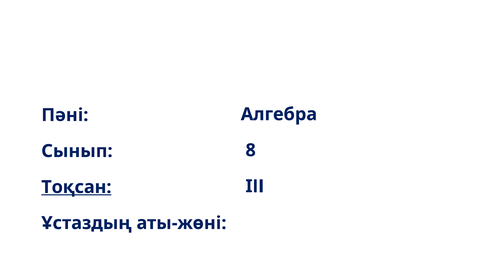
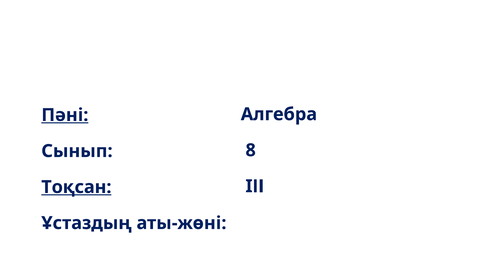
Пәні underline: none -> present
